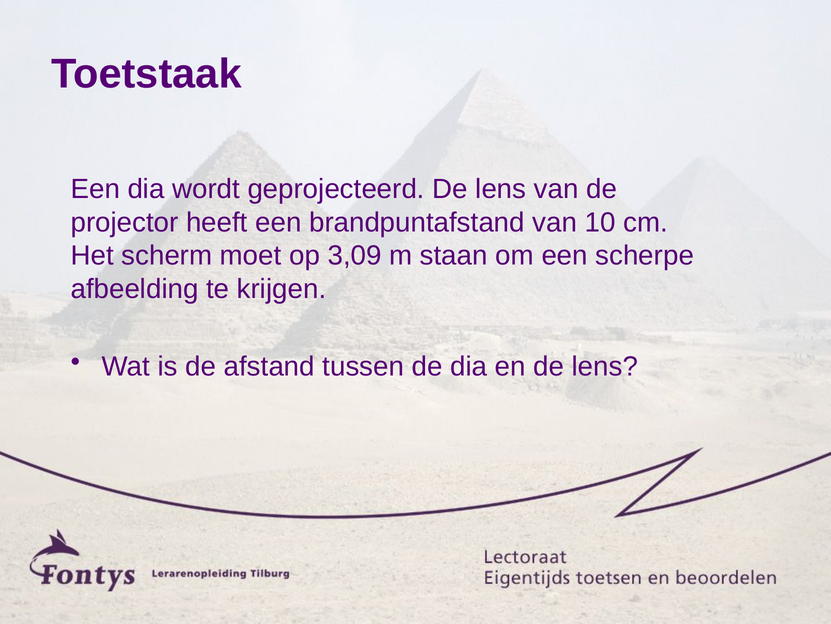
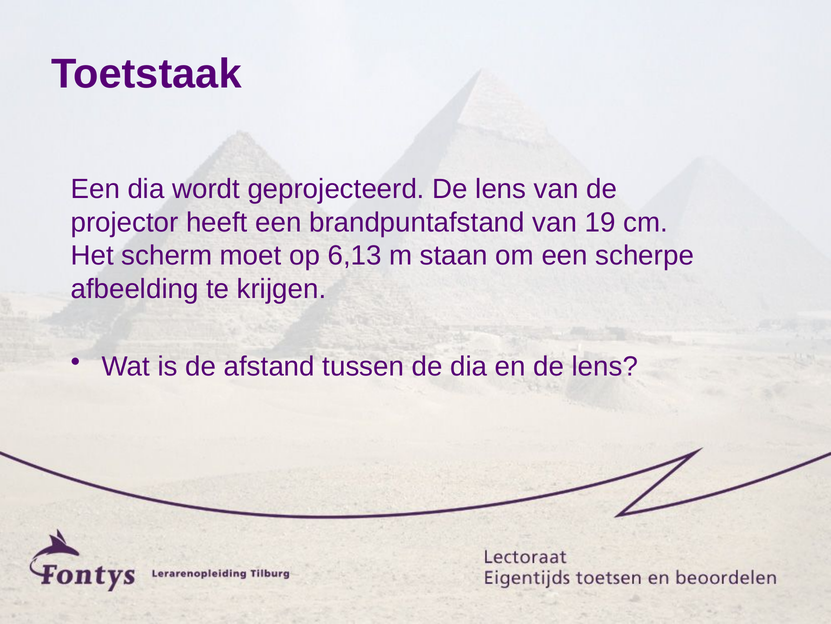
10: 10 -> 19
3,09: 3,09 -> 6,13
